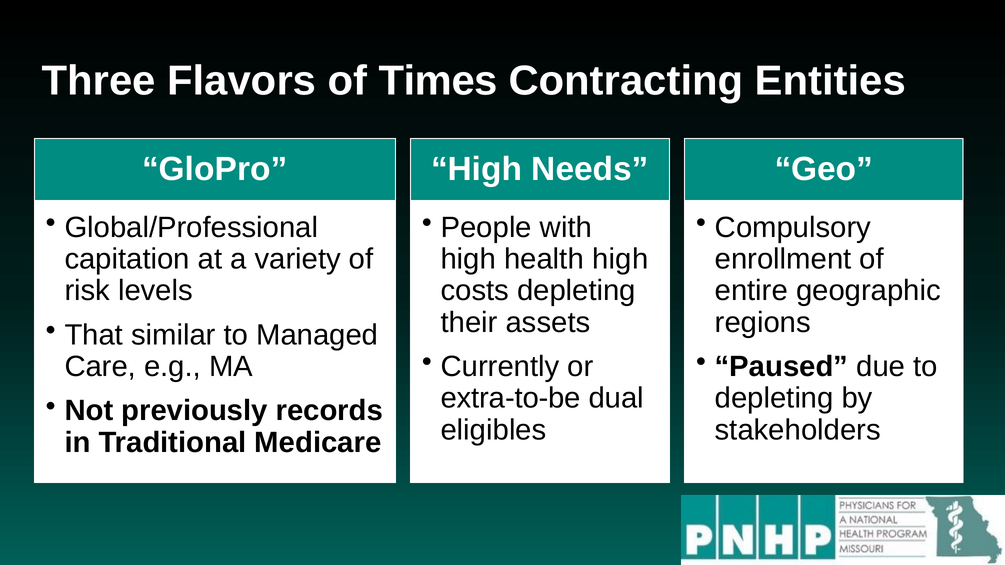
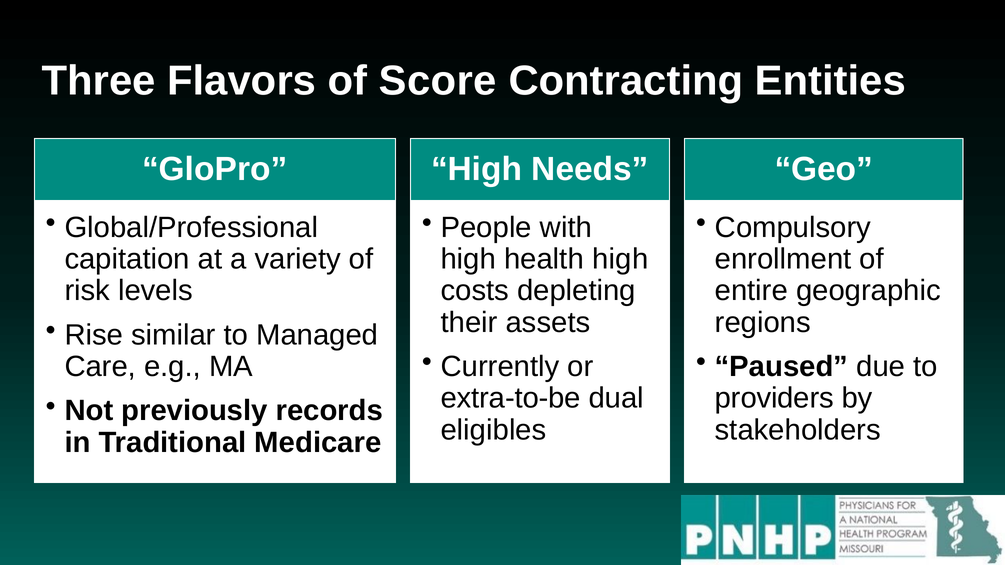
Times: Times -> Score
That: That -> Rise
depleting at (774, 398): depleting -> providers
